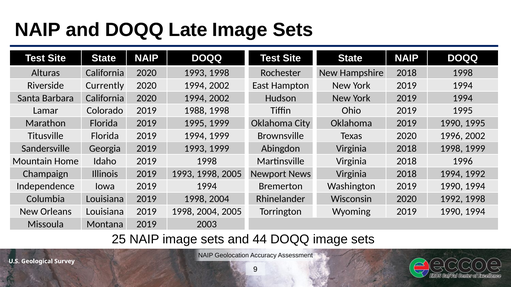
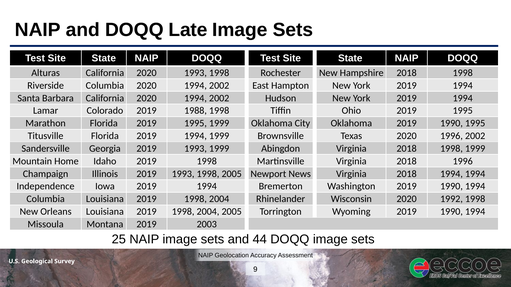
Riverside Currently: Currently -> Columbia
1994 1992: 1992 -> 1994
